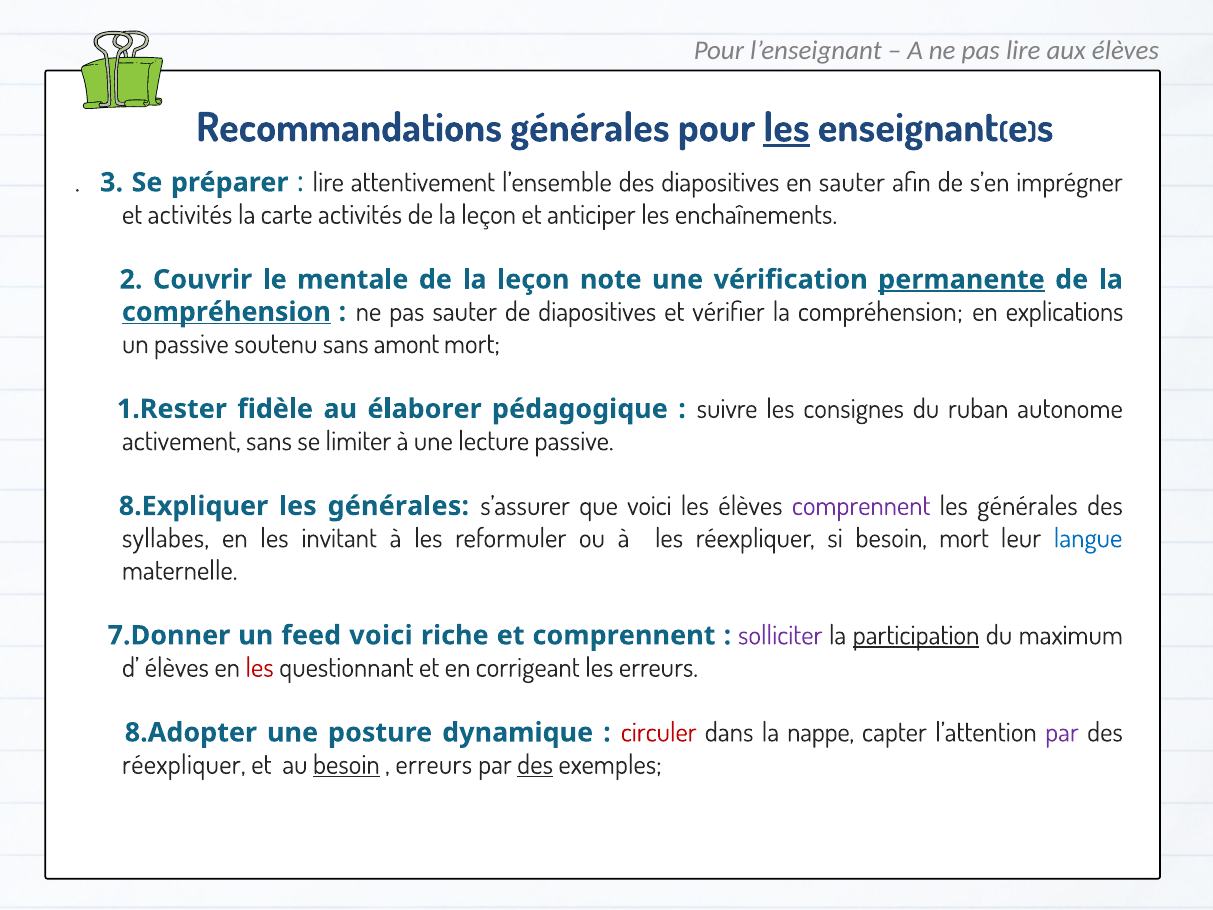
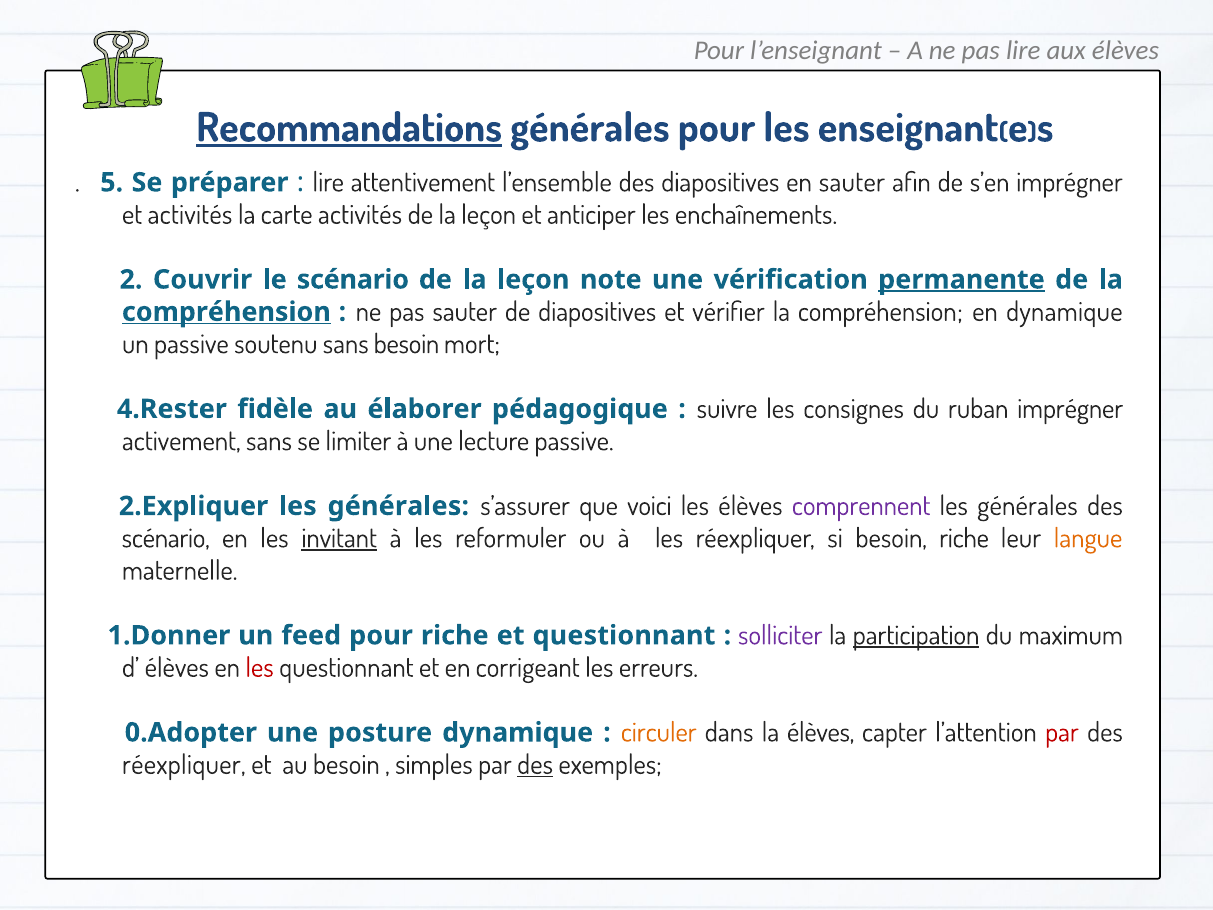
Recommandations underline: none -> present
les at (786, 128) underline: present -> none
3: 3 -> 5
le mentale: mentale -> scénario
en explications: explications -> dynamique
sans amont: amont -> besoin
1.Rester: 1.Rester -> 4.Rester
ruban autonome: autonome -> imprégner
8.Expliquer: 8.Expliquer -> 2.Expliquer
syllabes at (165, 538): syllabes -> scénario
invitant underline: none -> present
besoin mort: mort -> riche
langue colour: blue -> orange
7.Donner: 7.Donner -> 1.Donner
feed voici: voici -> pour
et comprennent: comprennent -> questionnant
8.Adopter: 8.Adopter -> 0.Adopter
circuler colour: red -> orange
la nappe: nappe -> élèves
par at (1062, 732) colour: purple -> red
besoin at (346, 765) underline: present -> none
erreurs at (434, 765): erreurs -> simples
